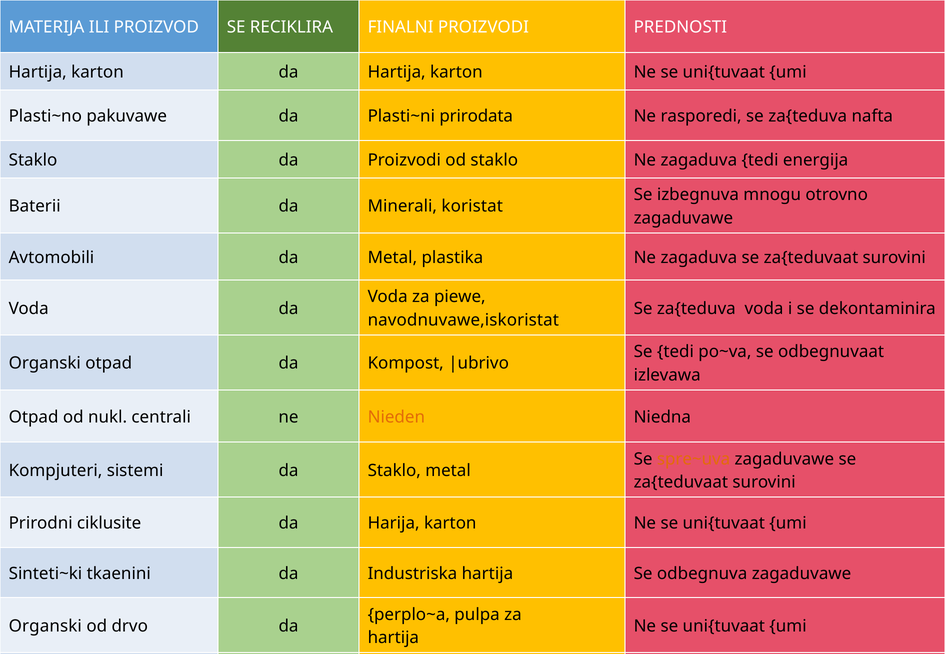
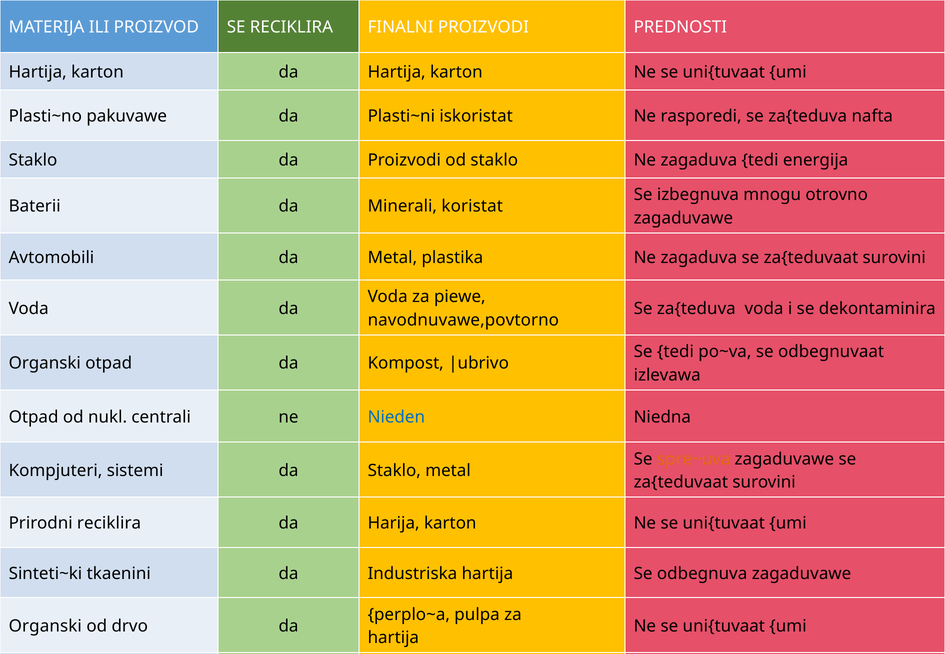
prirodata: prirodata -> iskoristat
navodnuvawe,iskoristat: navodnuvawe,iskoristat -> navodnuvawe,povtorno
Nieden colour: orange -> blue
Prirodni ciklusite: ciklusite -> reciklira
